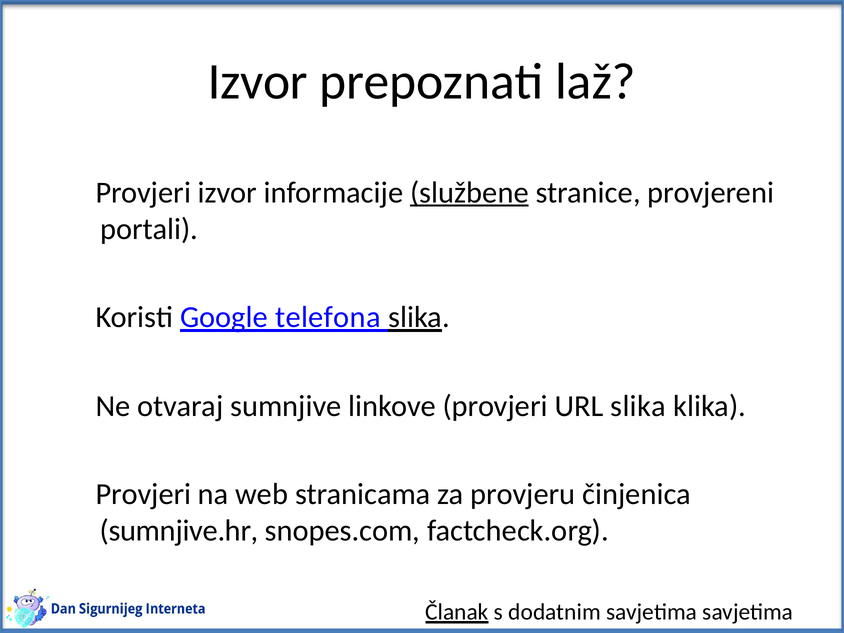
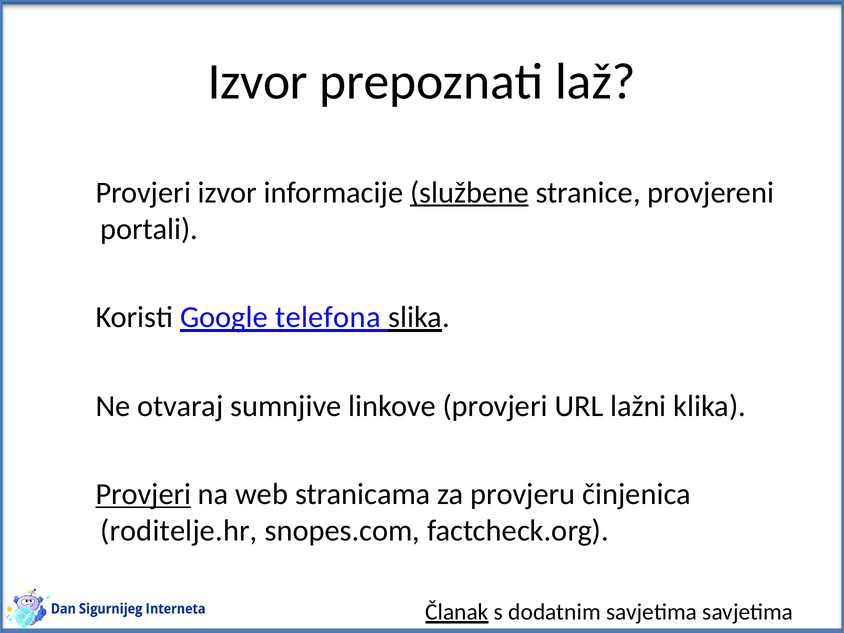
URL slika: slika -> lažni
Provjeri at (143, 494) underline: none -> present
sumnjive.hr: sumnjive.hr -> roditelje.hr
